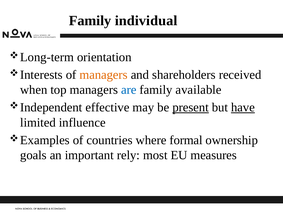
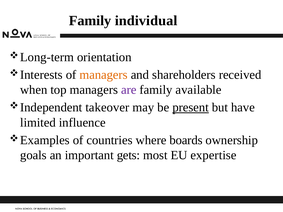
are colour: blue -> purple
effective: effective -> takeover
have underline: present -> none
formal: formal -> boards
rely: rely -> gets
measures: measures -> expertise
